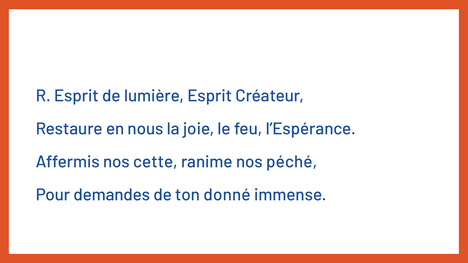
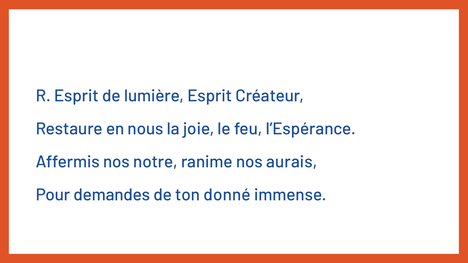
cette: cette -> notre
péché: péché -> aurais
